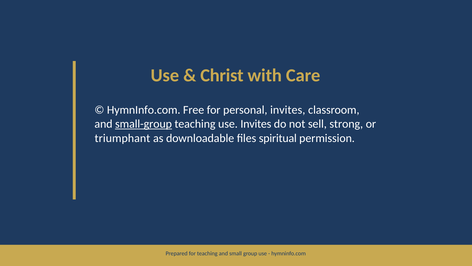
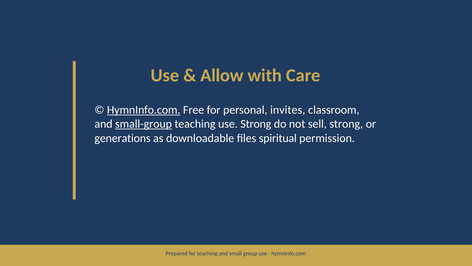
Christ: Christ -> Allow
HymnInfo.com at (144, 110) underline: none -> present
use Invites: Invites -> Strong
triumphant: triumphant -> generations
